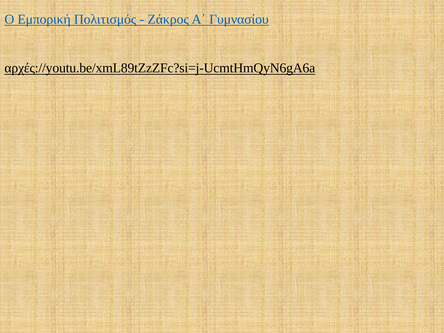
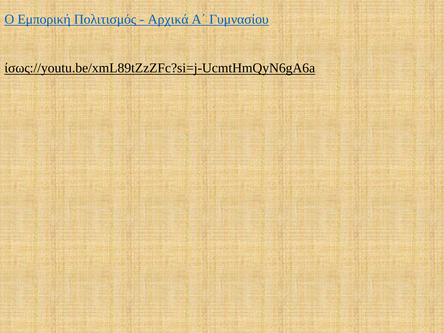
Ζάκρος: Ζάκρος -> Αρχικά
αρχές://youtu.be/xmL89tZzZFc?si=j-UcmtHmQyN6gA6a: αρχές://youtu.be/xmL89tZzZFc?si=j-UcmtHmQyN6gA6a -> ίσως://youtu.be/xmL89tZzZFc?si=j-UcmtHmQyN6gA6a
